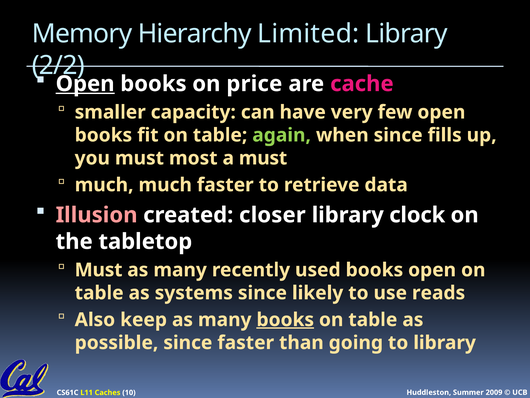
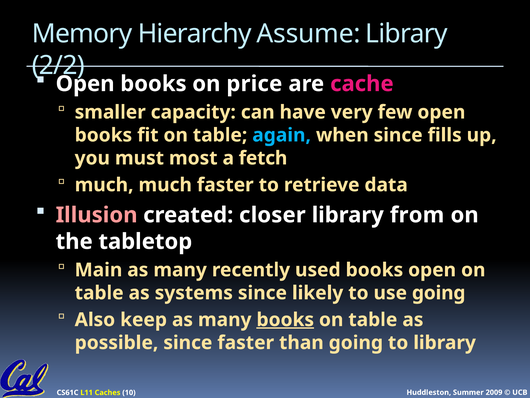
Limited: Limited -> Assume
Open at (85, 84) underline: present -> none
again colour: light green -> light blue
a must: must -> fetch
clock: clock -> from
Must at (99, 270): Must -> Main
use reads: reads -> going
